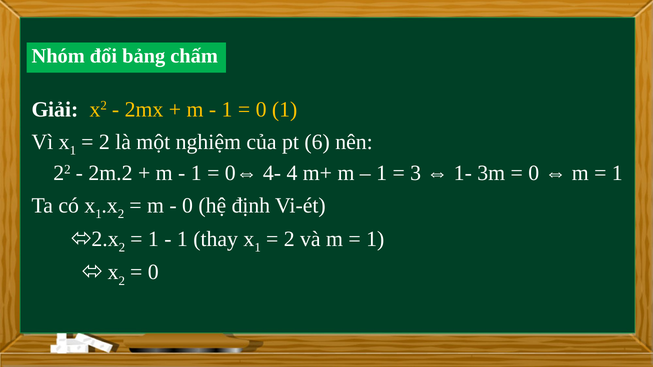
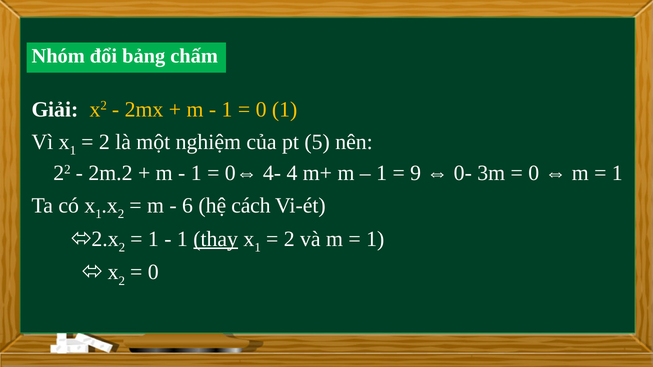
6: 6 -> 5
3: 3 -> 9
1-: 1- -> 0-
0 at (188, 206): 0 -> 6
định: định -> cách
thay underline: none -> present
